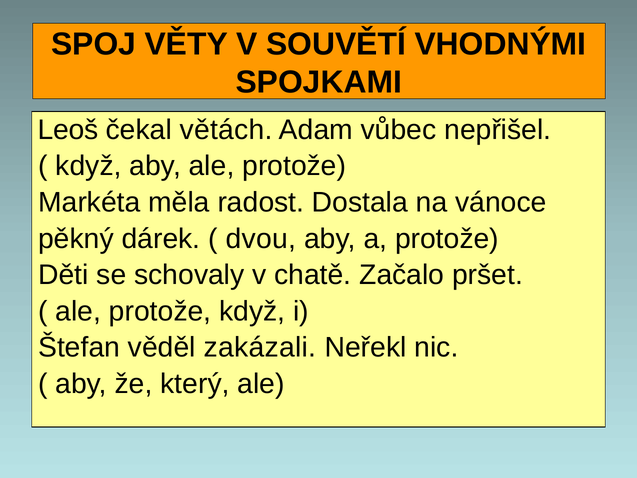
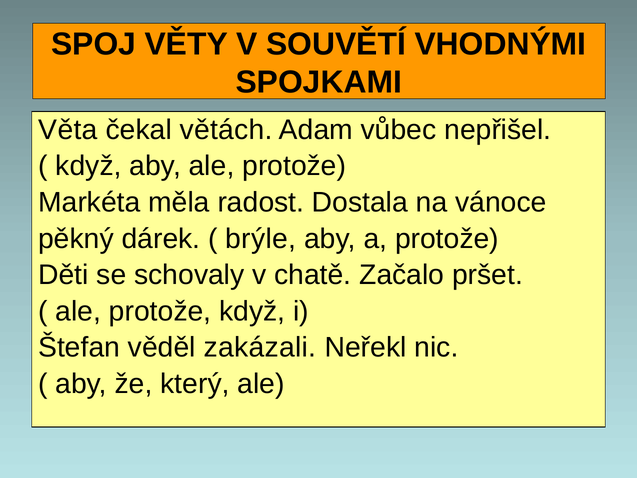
Leoš: Leoš -> Věta
dvou: dvou -> brýle
